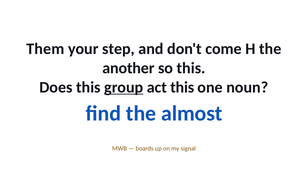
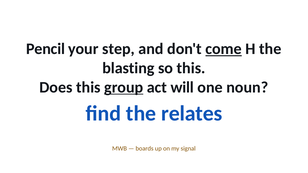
Them: Them -> Pencil
come underline: none -> present
another: another -> blasting
act this: this -> will
almost: almost -> relates
